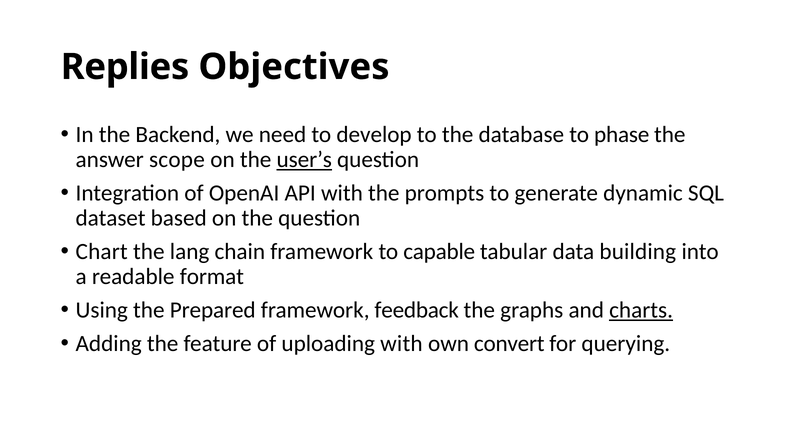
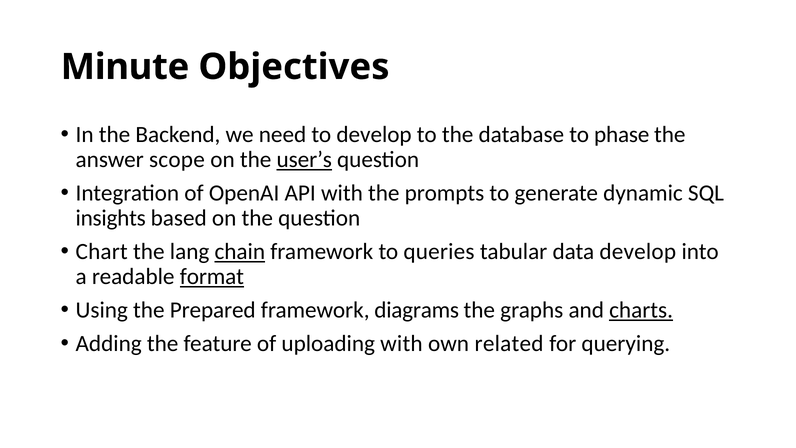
Replies: Replies -> Minute
dataset: dataset -> insights
chain underline: none -> present
capable: capable -> queries
data building: building -> develop
format underline: none -> present
feedback: feedback -> diagrams
convert: convert -> related
